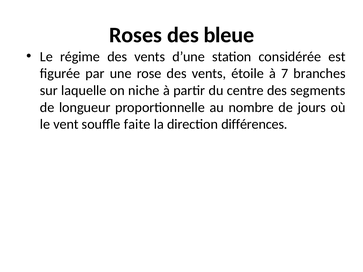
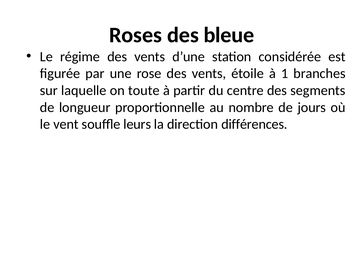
7: 7 -> 1
niche: niche -> toute
faite: faite -> leurs
